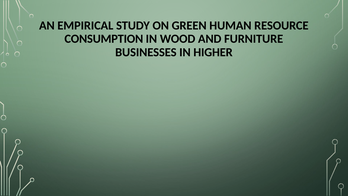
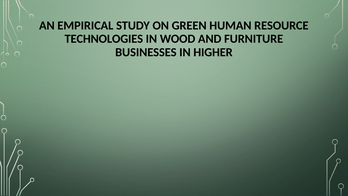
CONSUMPTION: CONSUMPTION -> TECHNOLOGIES
